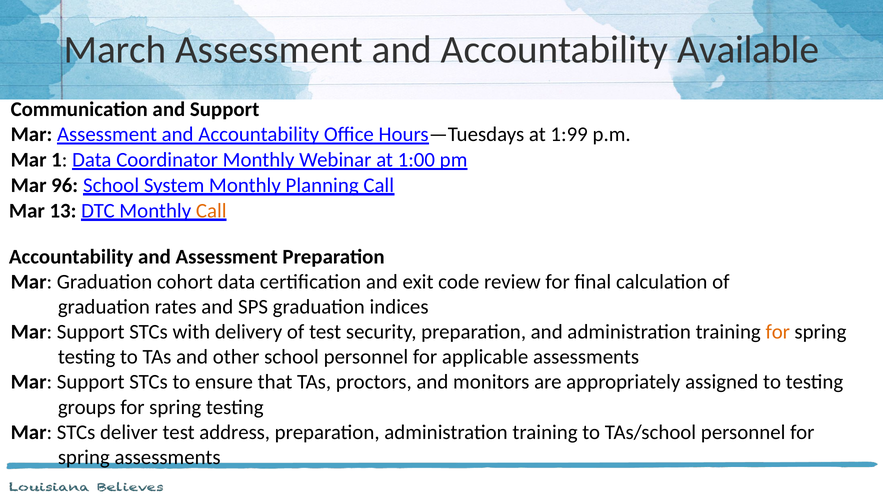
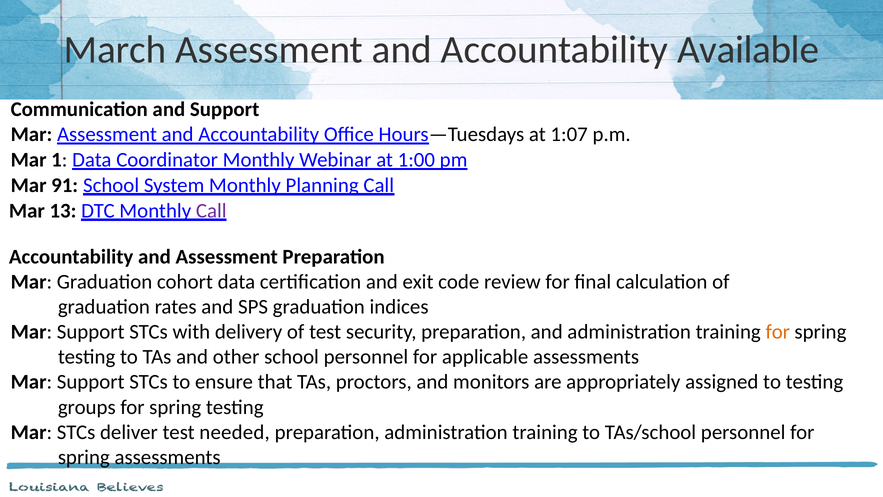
1:99: 1:99 -> 1:07
96: 96 -> 91
Call at (211, 211) colour: orange -> purple
address: address -> needed
